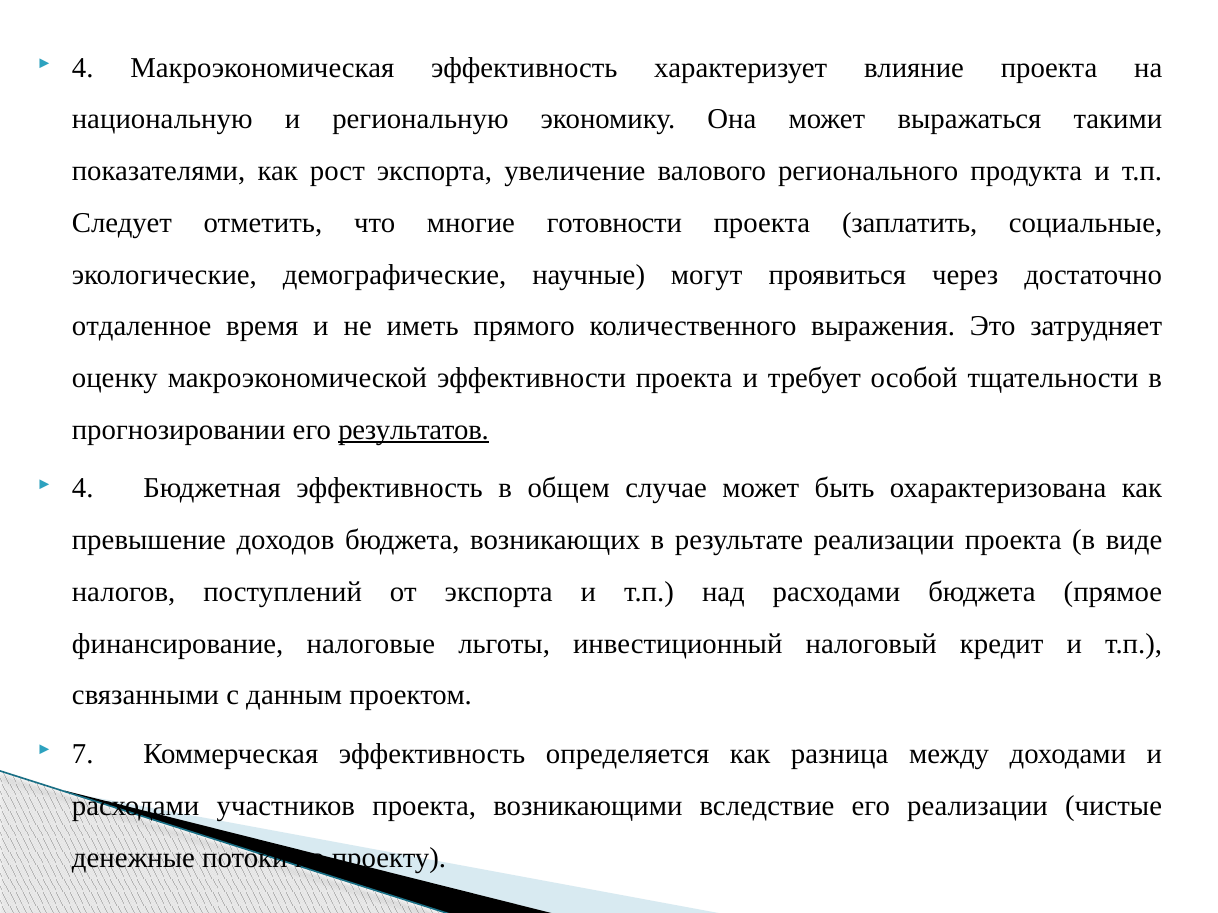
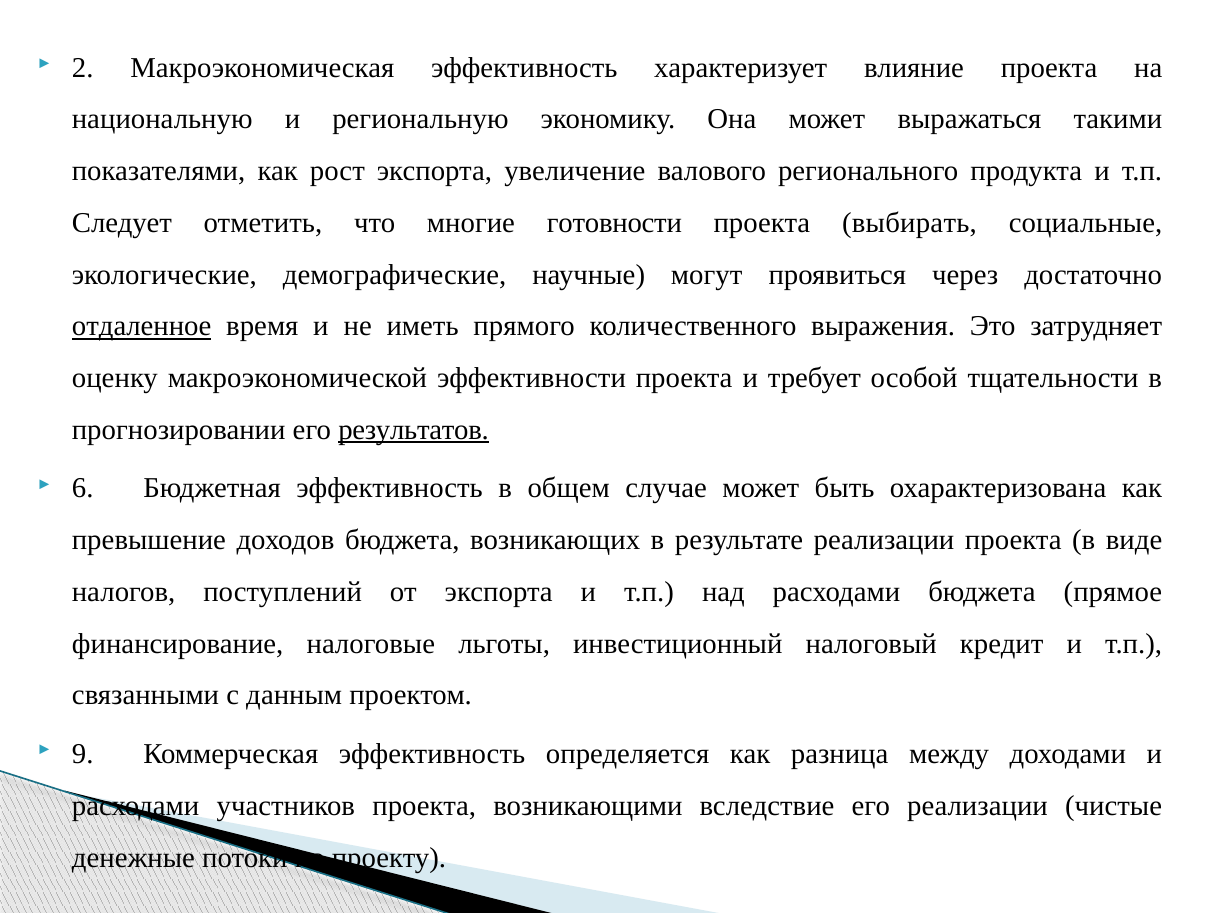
4 at (83, 68): 4 -> 2
заплатить: заплатить -> выбирать
отдаленное underline: none -> present
4 at (83, 489): 4 -> 6
7: 7 -> 9
